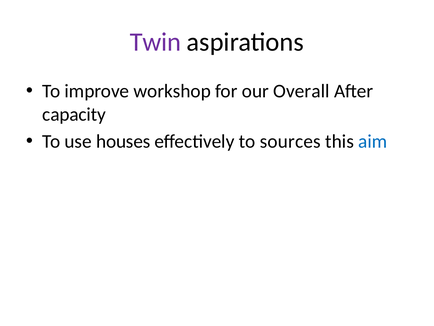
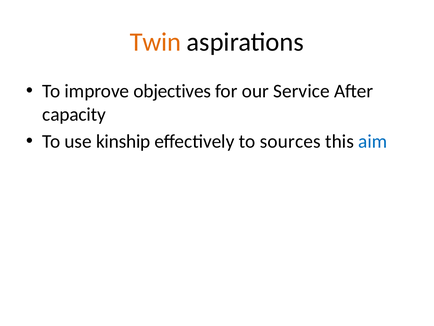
Twin colour: purple -> orange
workshop: workshop -> objectives
Overall: Overall -> Service
houses: houses -> kinship
